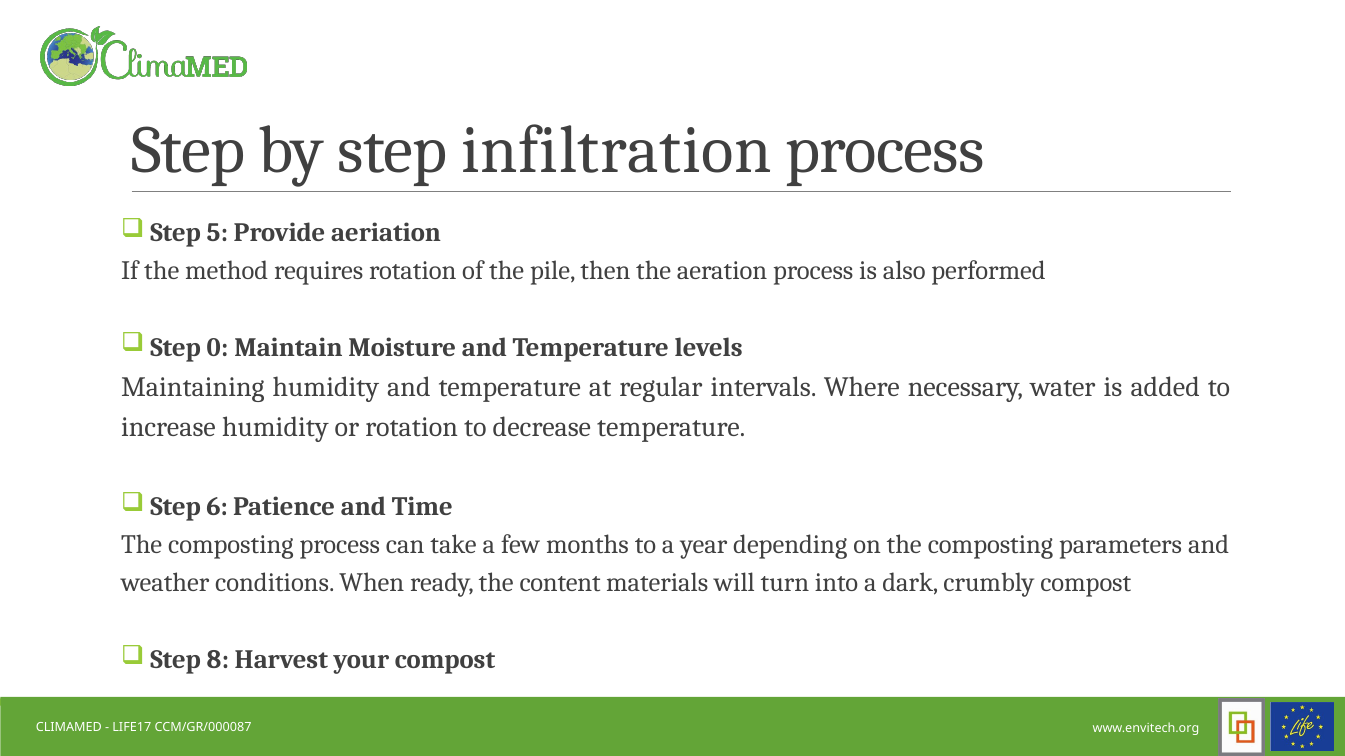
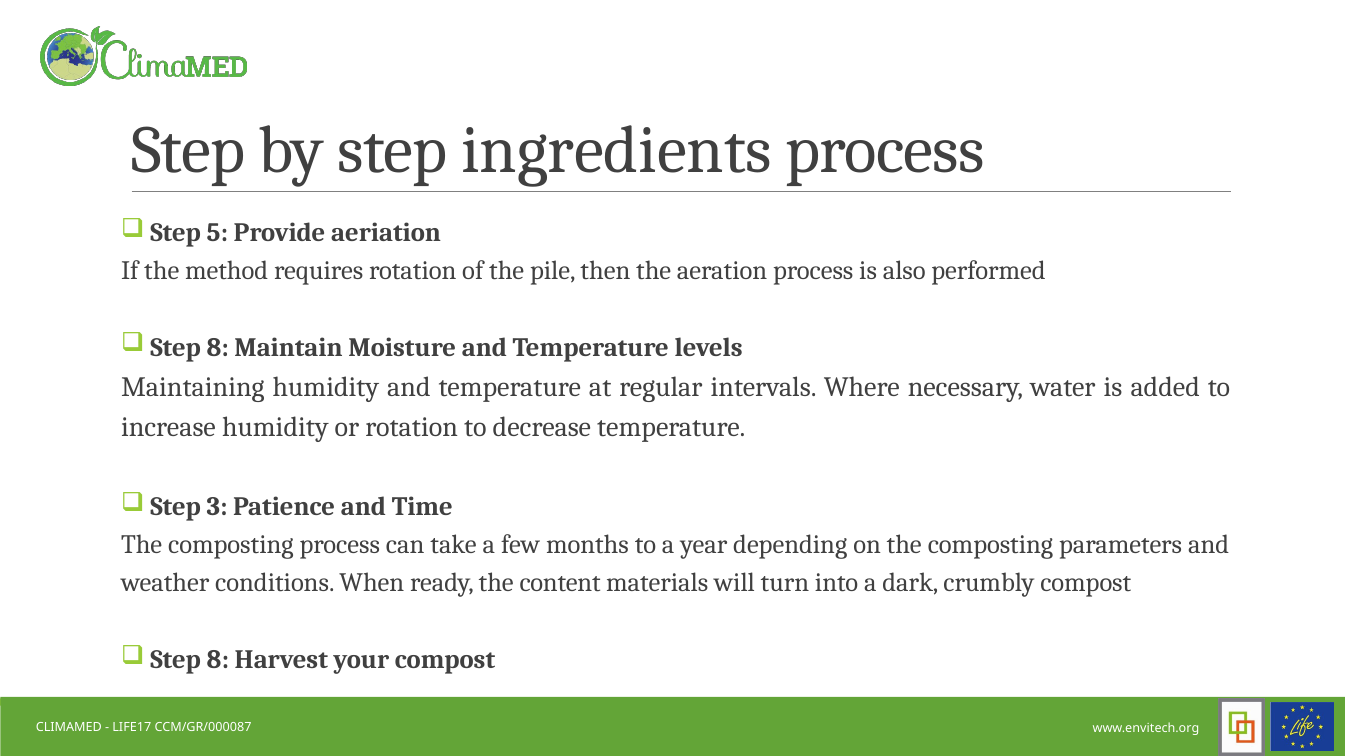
infiltration: infiltration -> ingredients
0 at (218, 348): 0 -> 8
6: 6 -> 3
